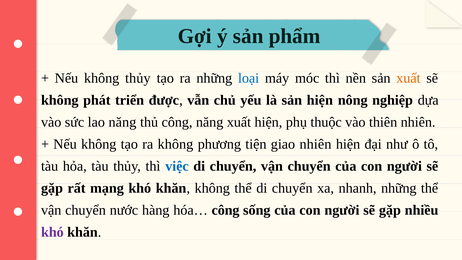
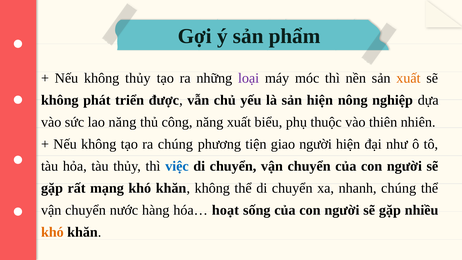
loại colour: blue -> purple
xuất hiện: hiện -> biểu
ra không: không -> chúng
giao nhiên: nhiên -> người
nhanh những: những -> chúng
hóa… công: công -> hoạt
khó at (52, 232) colour: purple -> orange
